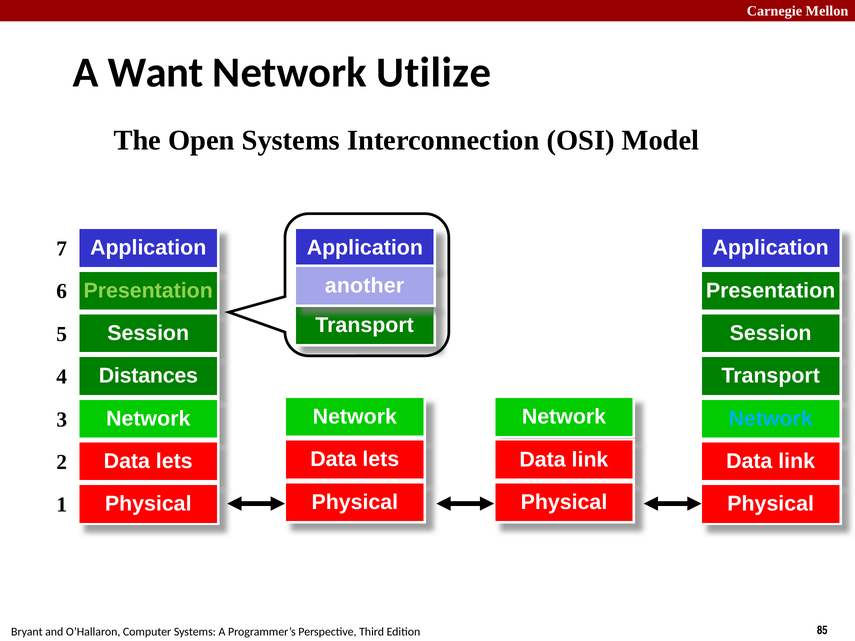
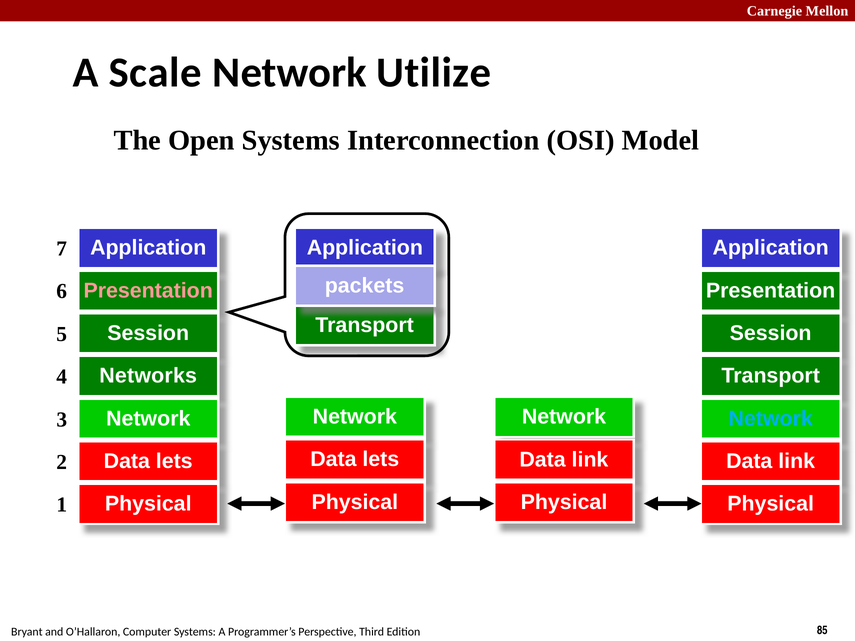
Want: Want -> Scale
another: another -> packets
Presentation at (148, 291) colour: light green -> pink
Distances: Distances -> Networks
